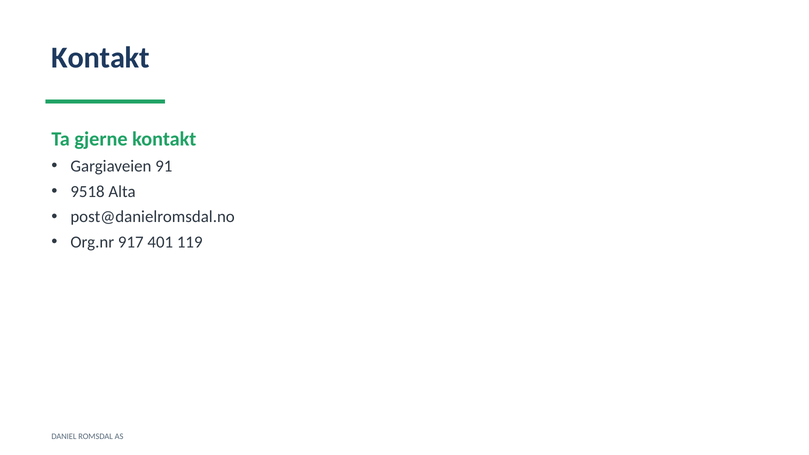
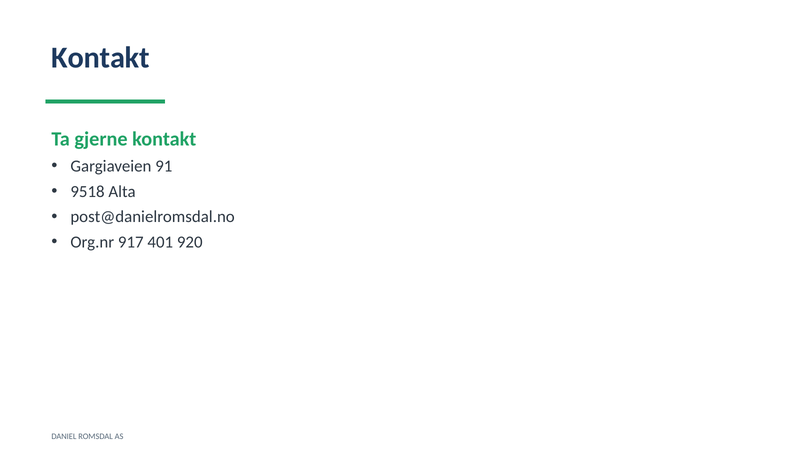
119: 119 -> 920
